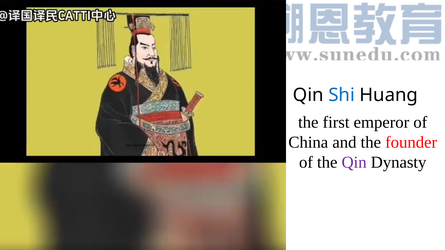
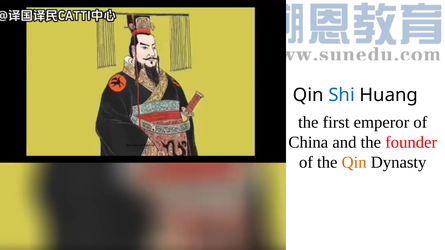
Qin at (354, 163) colour: purple -> orange
